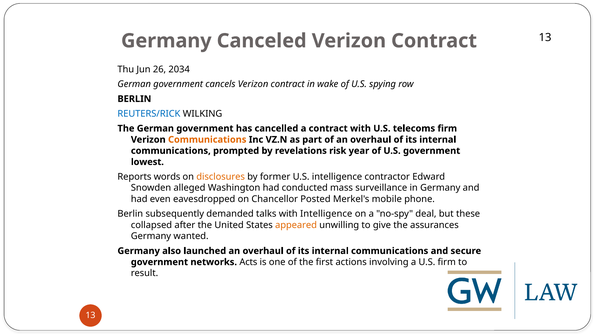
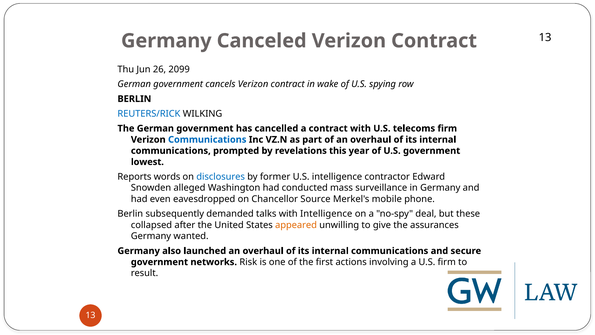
2034: 2034 -> 2099
Communications at (207, 139) colour: orange -> blue
risk: risk -> this
disclosures colour: orange -> blue
Posted: Posted -> Source
Acts: Acts -> Risk
